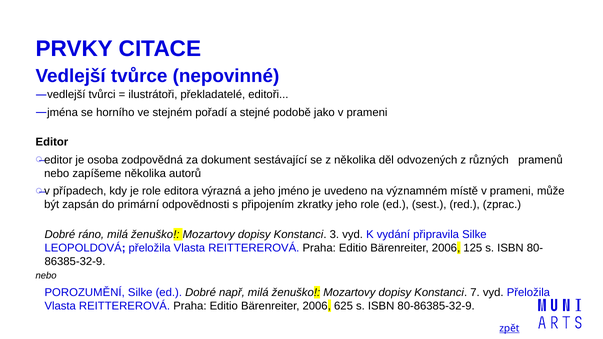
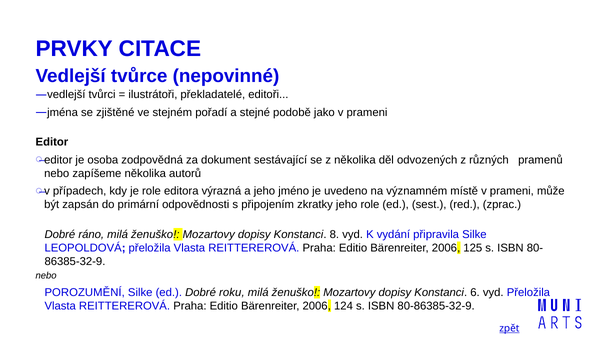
horního: horního -> zjištěné
3: 3 -> 8
např: např -> roku
7: 7 -> 6
625: 625 -> 124
